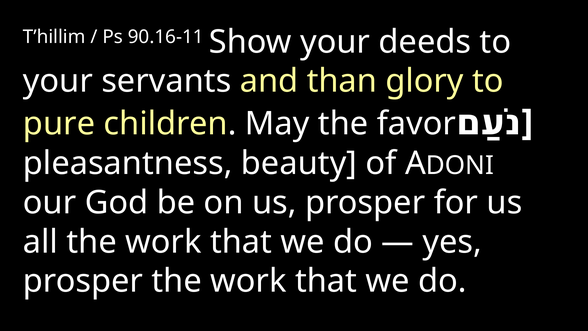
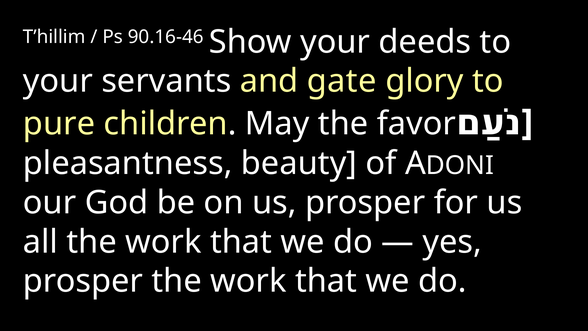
90.16-11: 90.16-11 -> 90.16-46
than: than -> gate
